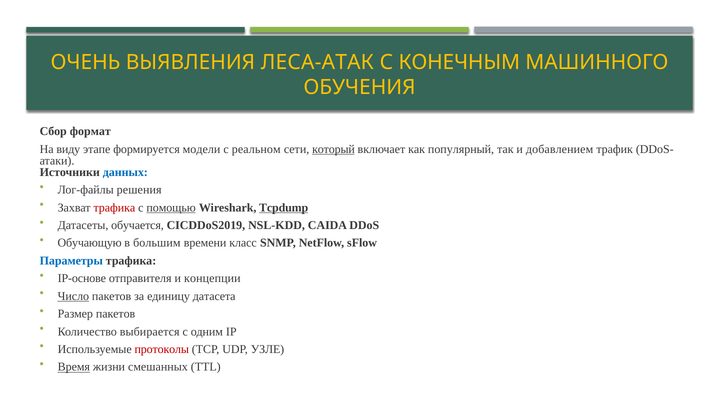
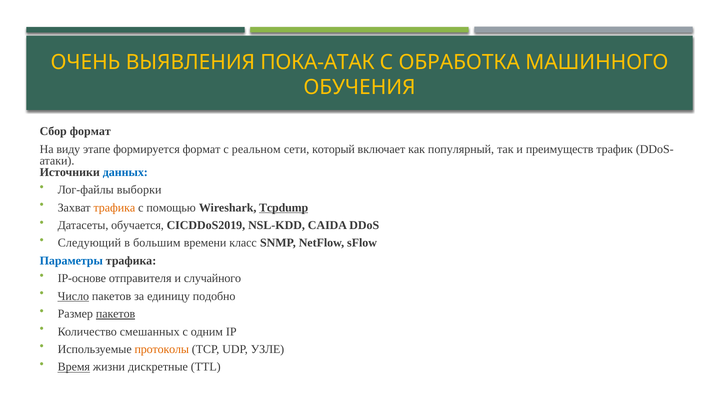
ЛЕСА-АТАК: ЛЕСА-АТАК -> ПОКА-АТАК
КОНЕЧНЫМ: КОНЕЧНЫМ -> ОБРАБОТКА
формируется модели: модели -> формат
который underline: present -> none
добавлением: добавлением -> преимуществ
решения: решения -> выборки
трафика at (114, 208) colour: red -> orange
помощью underline: present -> none
Обучающую: Обучающую -> Следующий
концепции: концепции -> случайного
датасета: датасета -> подобно
пакетов at (116, 314) underline: none -> present
выбирается: выбирается -> смешанных
протоколы colour: red -> orange
смешанных: смешанных -> дискретные
